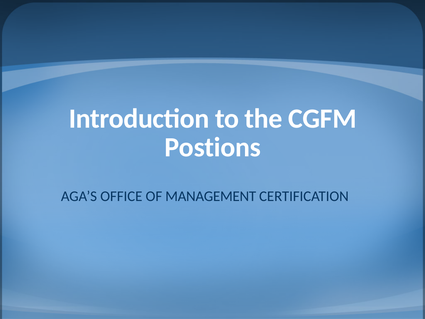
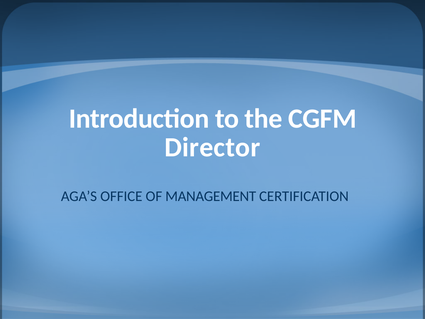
Postions: Postions -> Director
